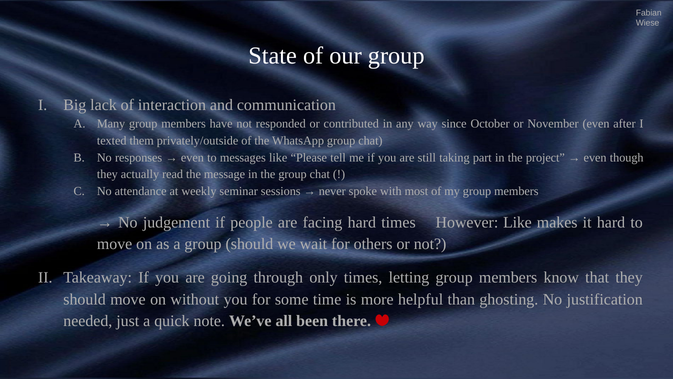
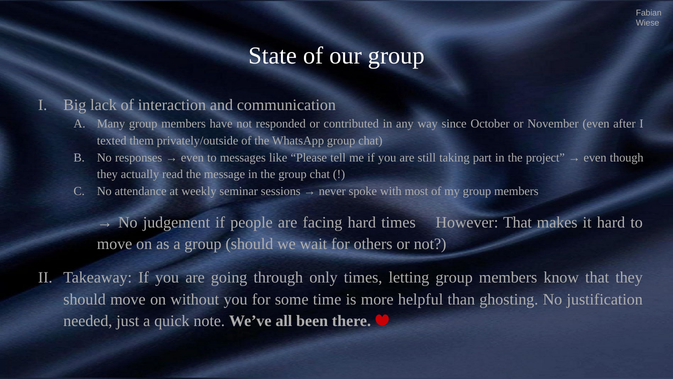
Like at (517, 222): Like -> That
